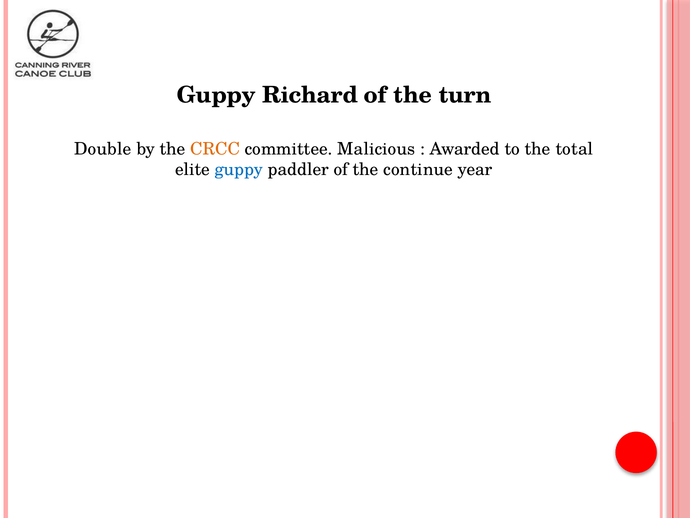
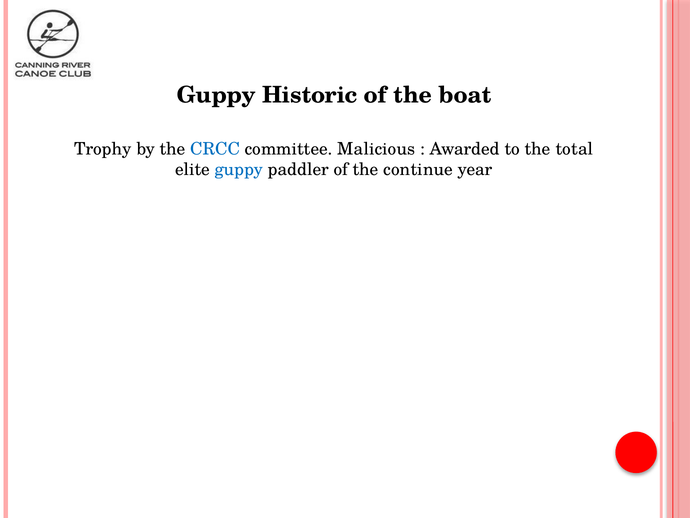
Richard: Richard -> Historic
turn: turn -> boat
Double: Double -> Trophy
CRCC colour: orange -> blue
